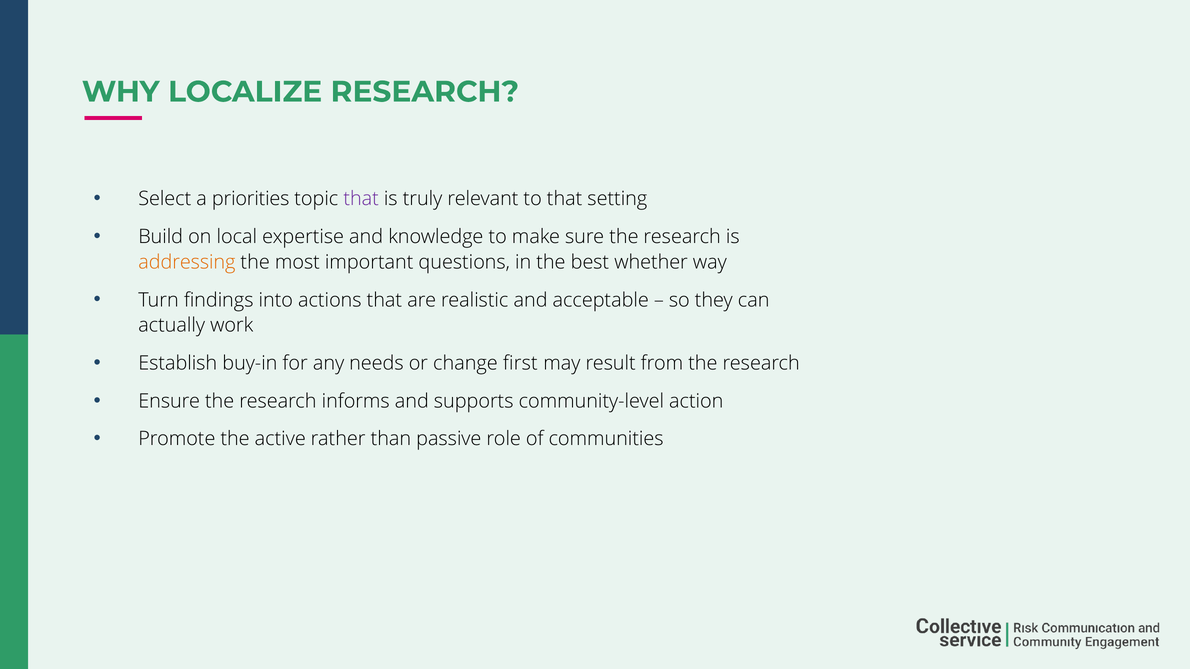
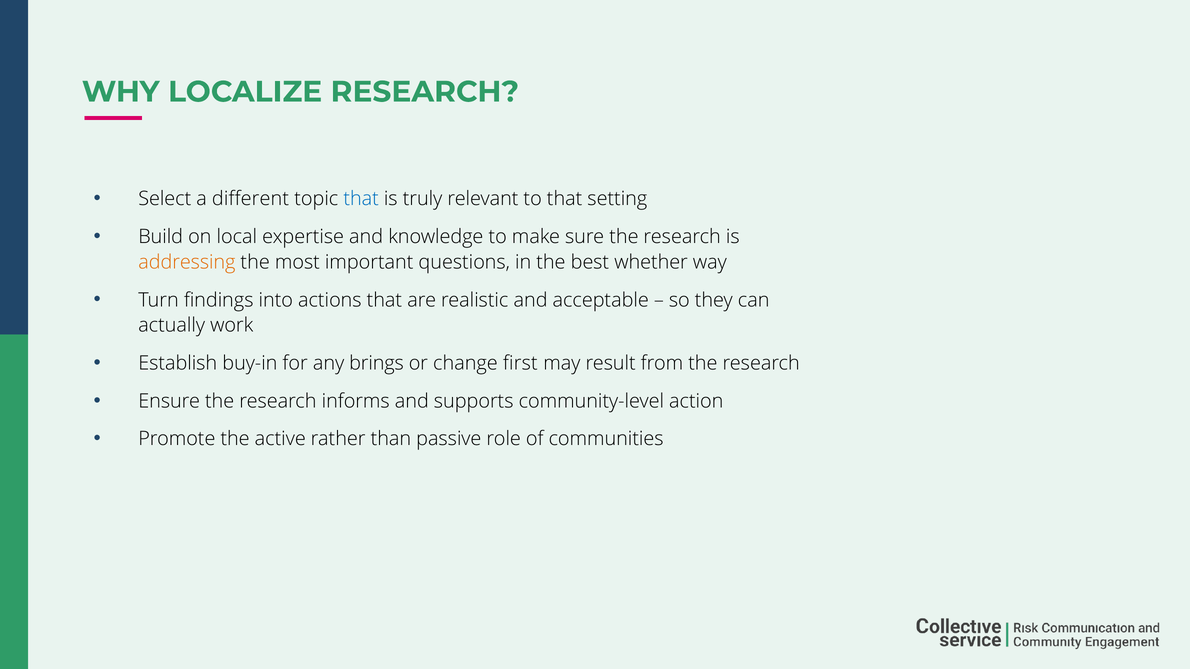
priorities: priorities -> different
that at (361, 199) colour: purple -> blue
needs: needs -> brings
